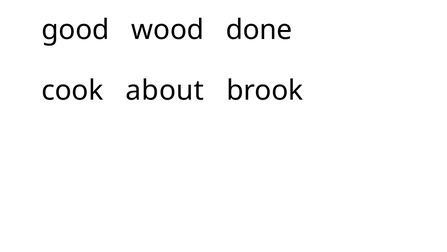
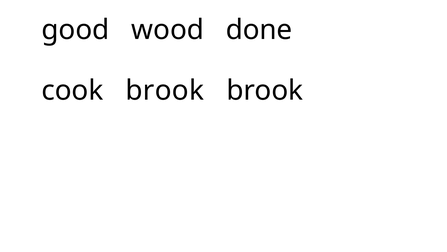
cook about: about -> brook
